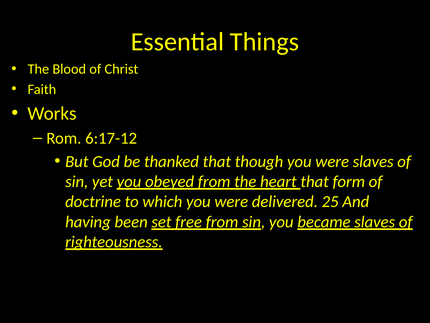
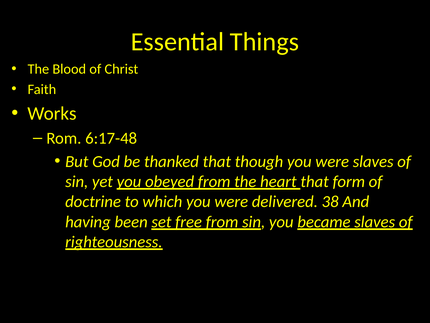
6:17-12: 6:17-12 -> 6:17-48
25: 25 -> 38
